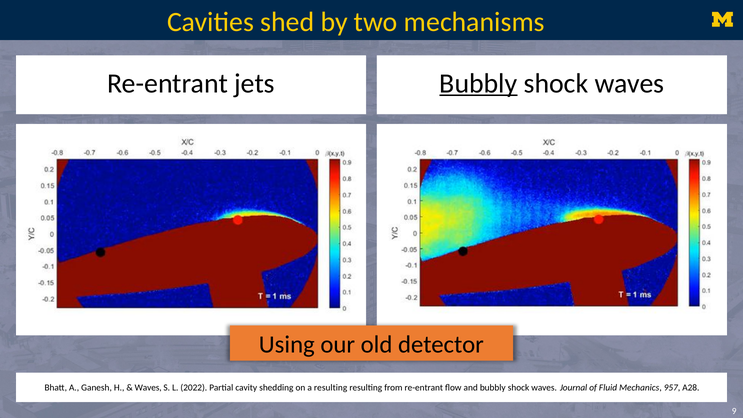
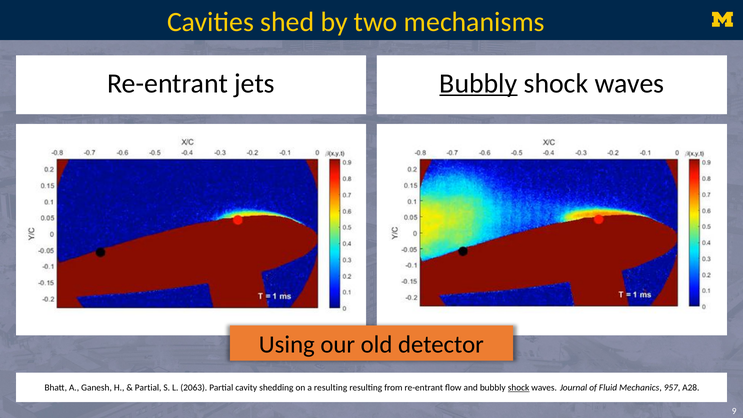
Waves at (148, 388): Waves -> Partial
2022: 2022 -> 2063
shock at (519, 388) underline: none -> present
